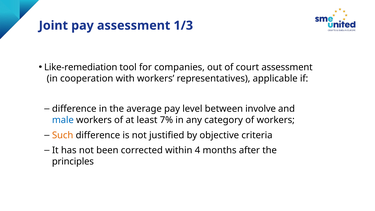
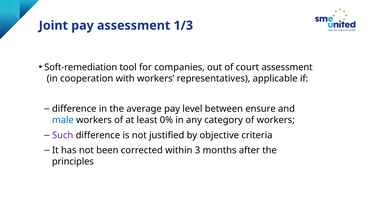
Like-remediation: Like-remediation -> Soft-remediation
involve: involve -> ensure
7%: 7% -> 0%
Such colour: orange -> purple
4: 4 -> 3
